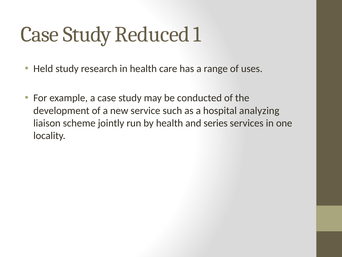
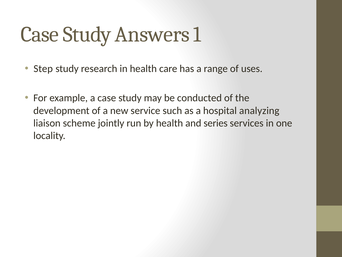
Reduced: Reduced -> Answers
Held: Held -> Step
